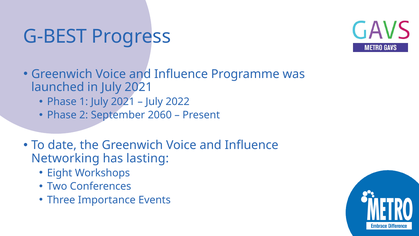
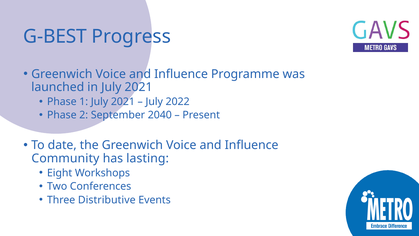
2060: 2060 -> 2040
Networking: Networking -> Community
Importance: Importance -> Distributive
